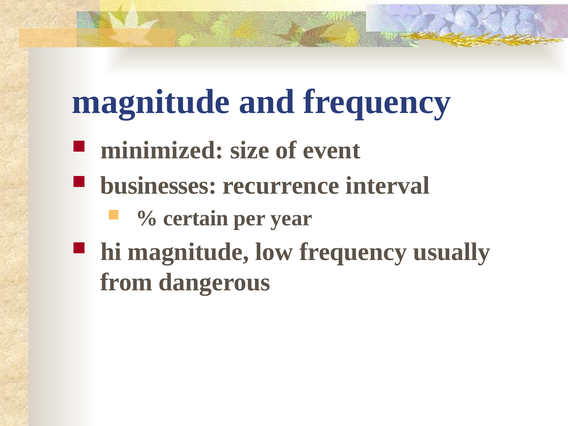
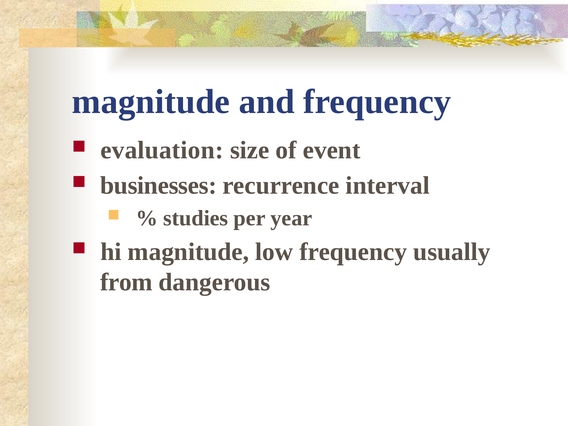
minimized: minimized -> evaluation
certain: certain -> studies
